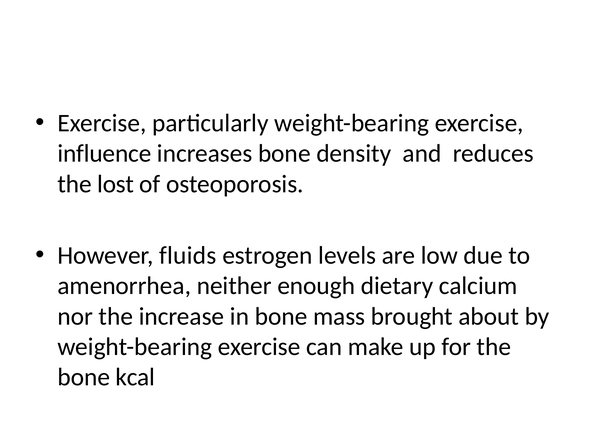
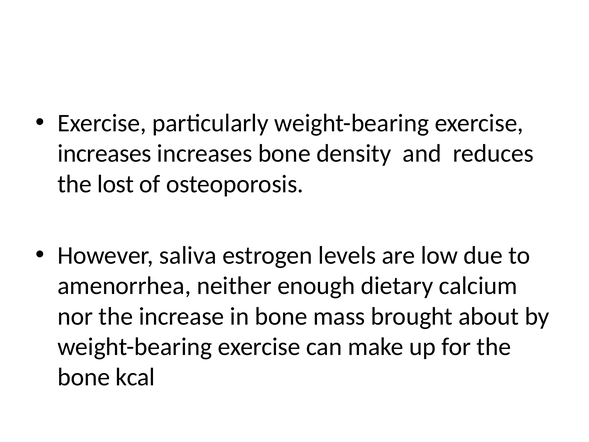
influence at (104, 153): influence -> increases
fluids: fluids -> saliva
